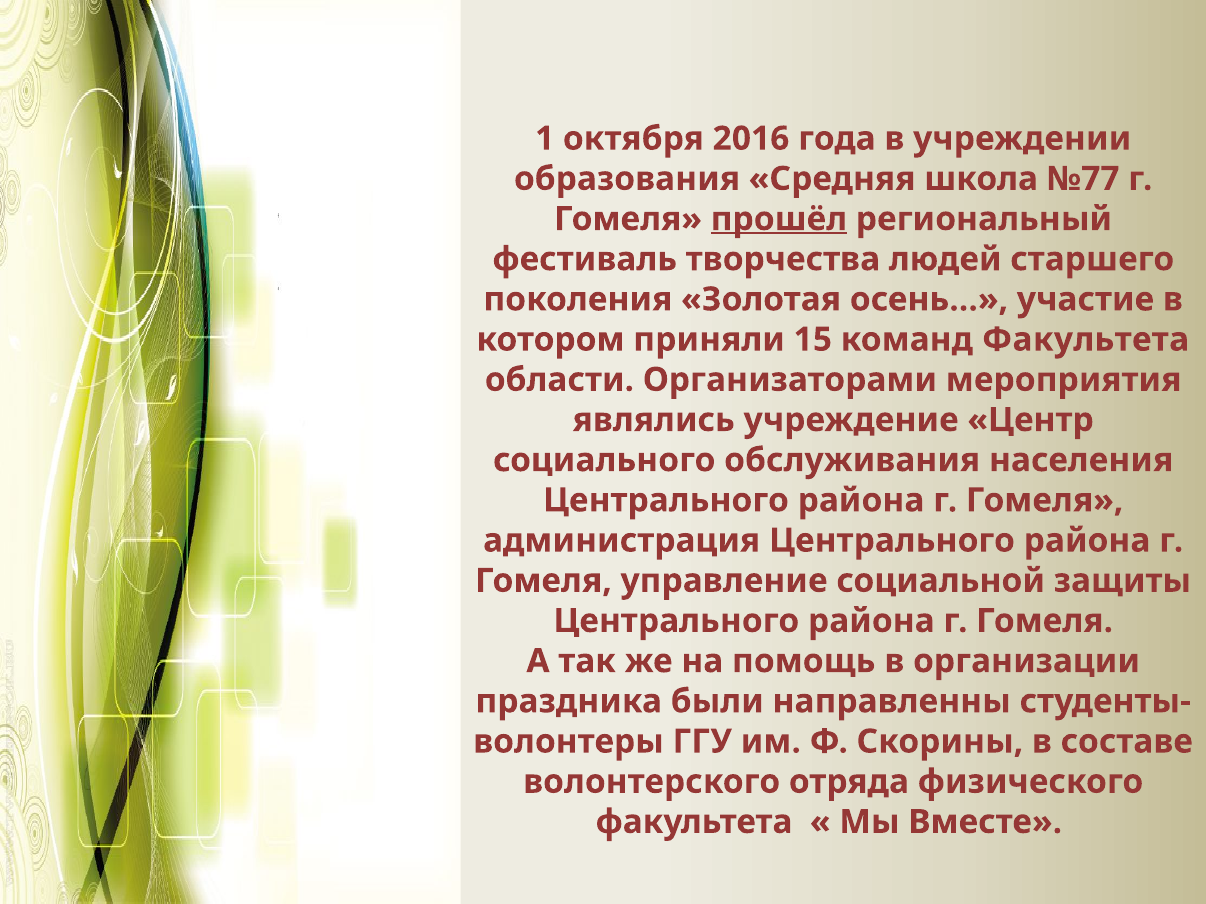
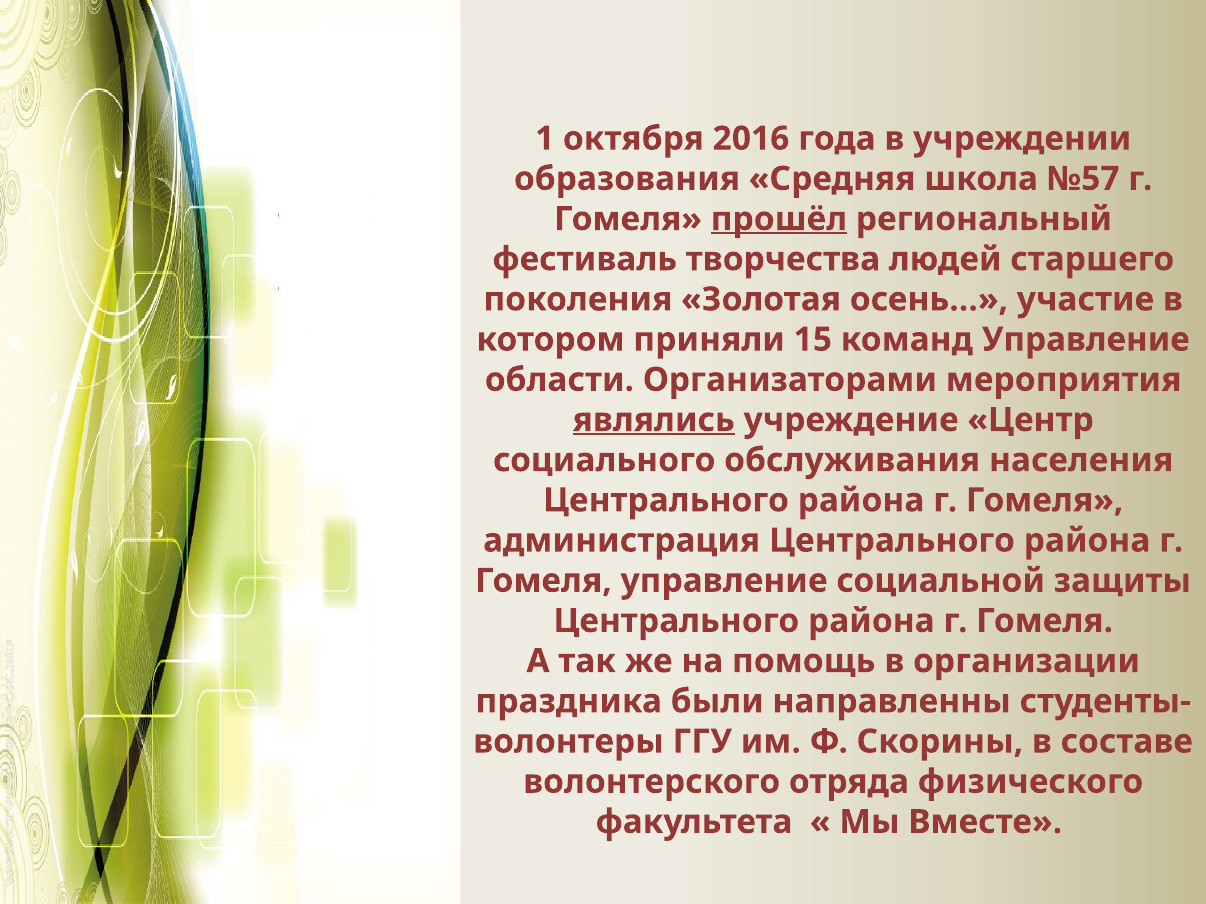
№77: №77 -> №57
команд Факультета: Факультета -> Управление
являлись underline: none -> present
